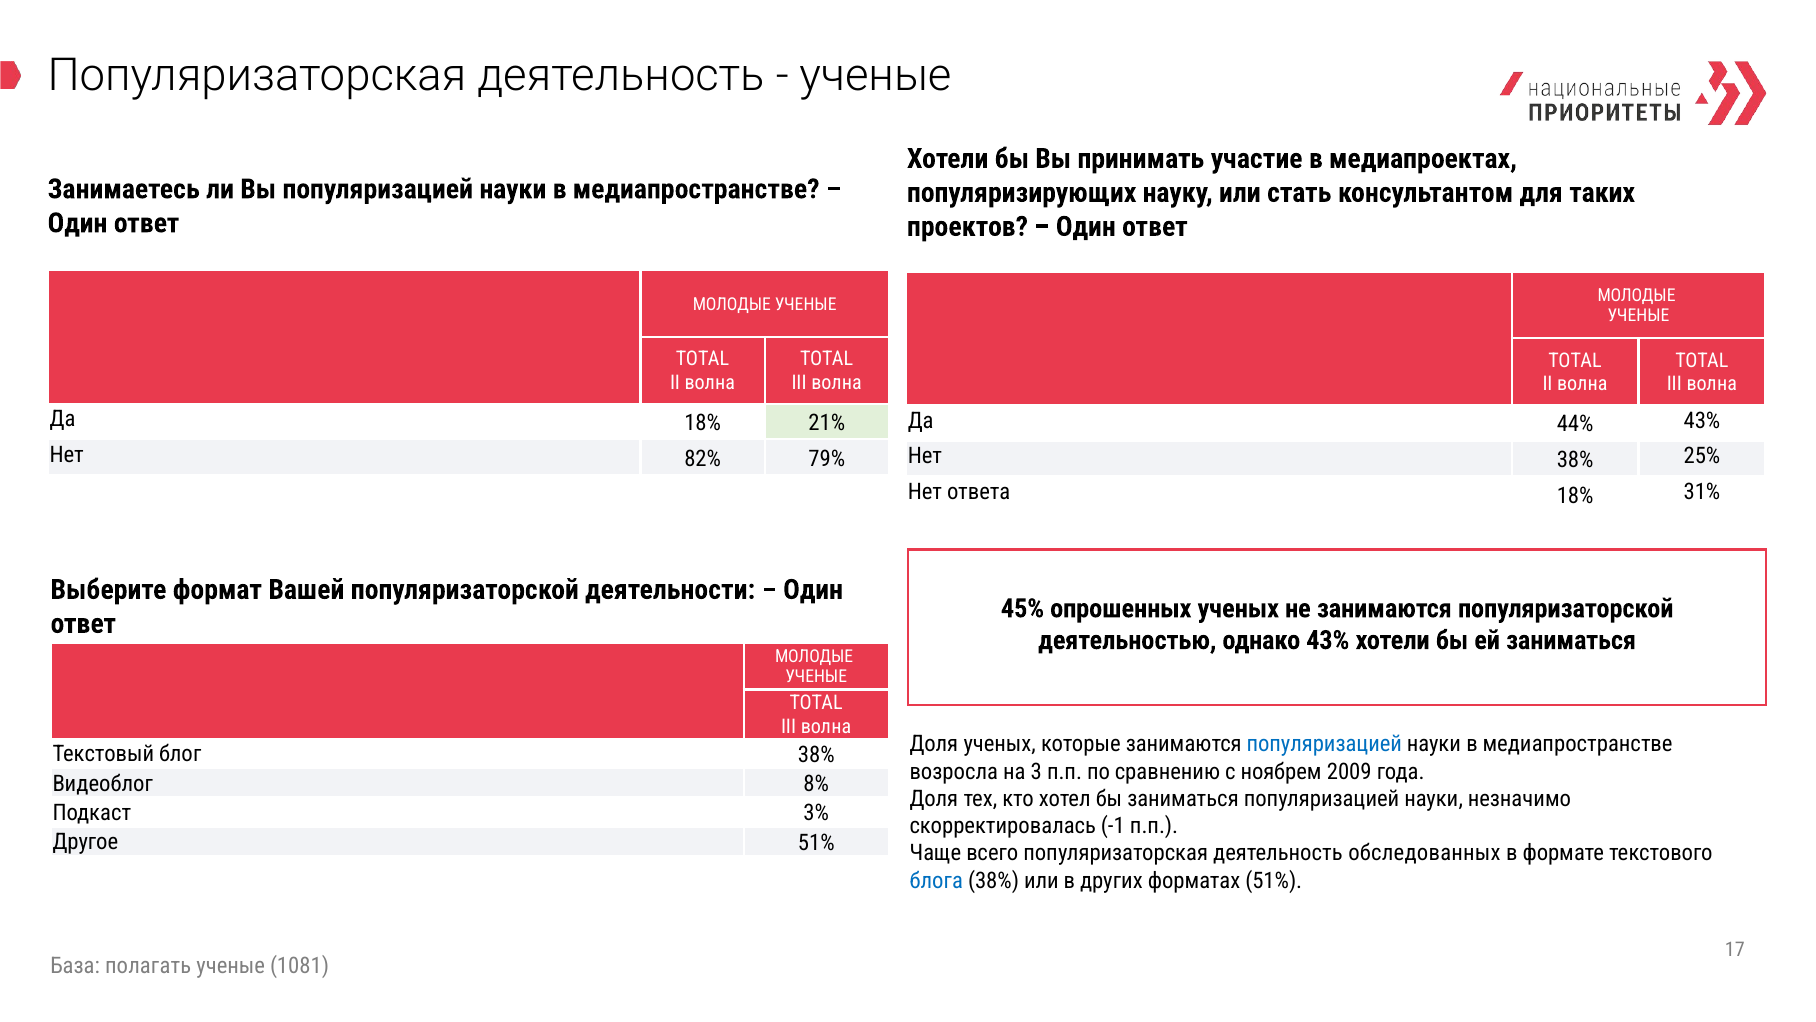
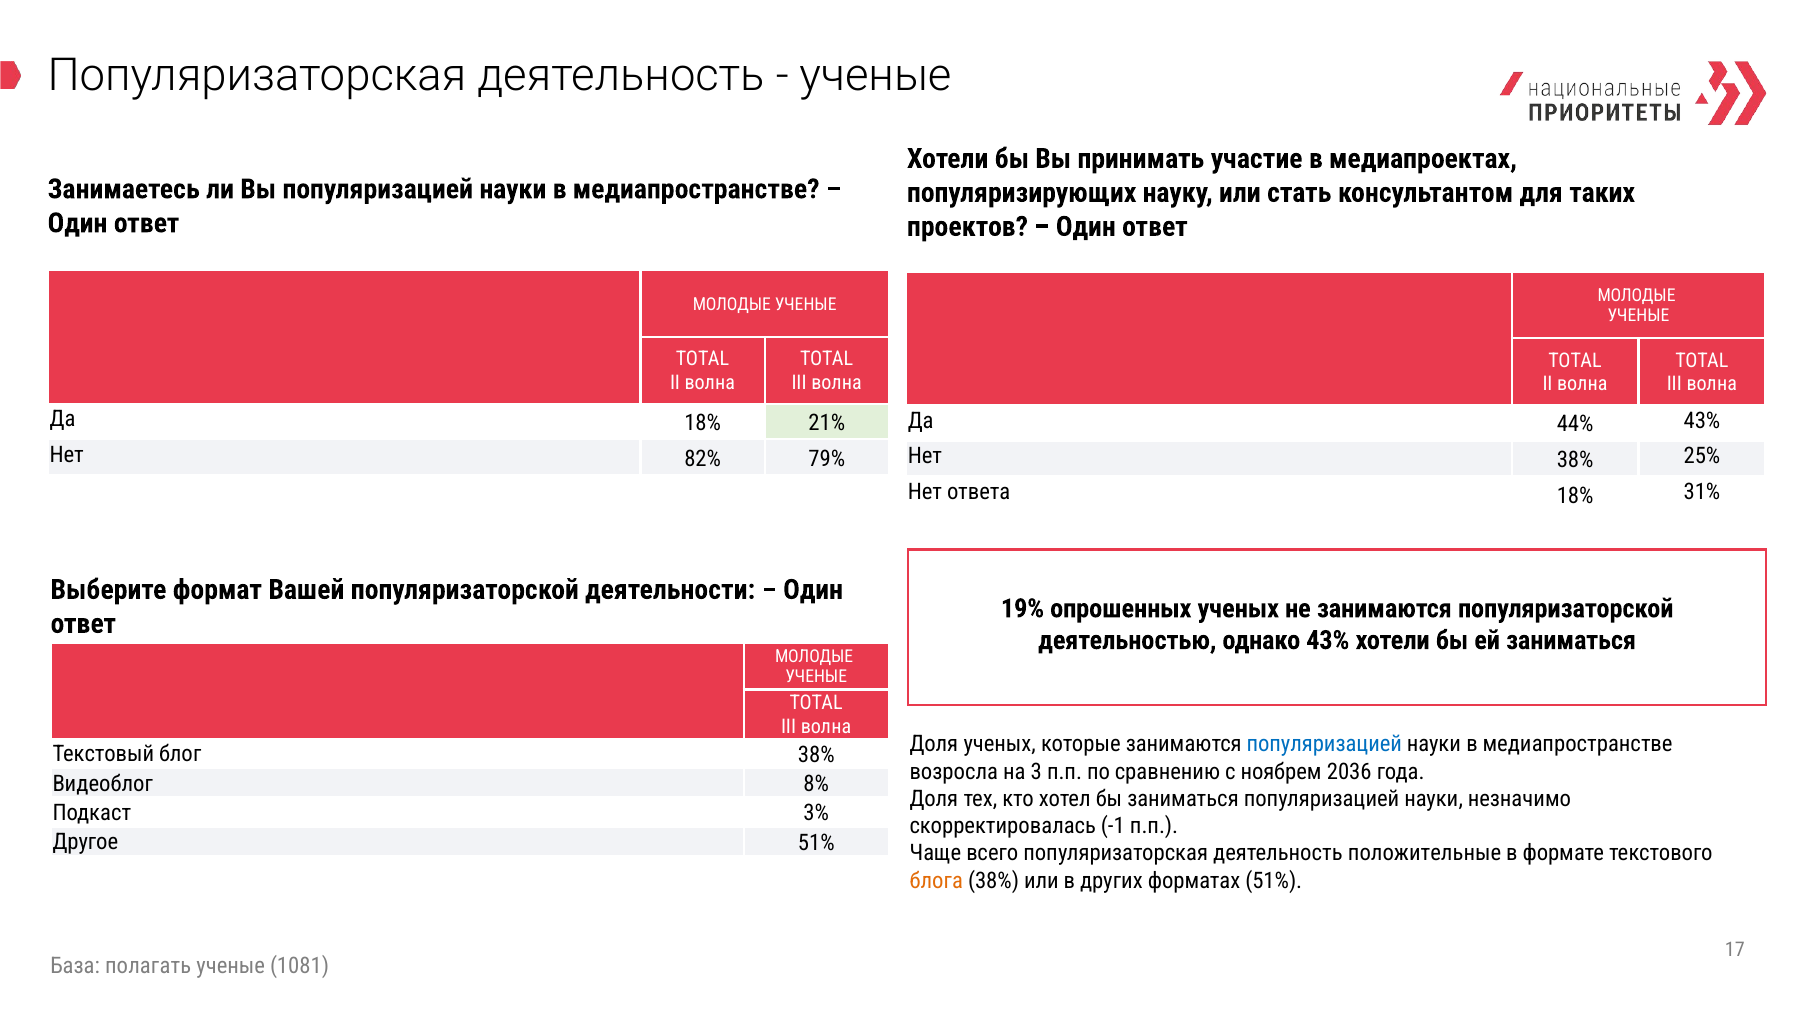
45%: 45% -> 19%
2009: 2009 -> 2036
обследованных: обследованных -> положительные
блога colour: blue -> orange
